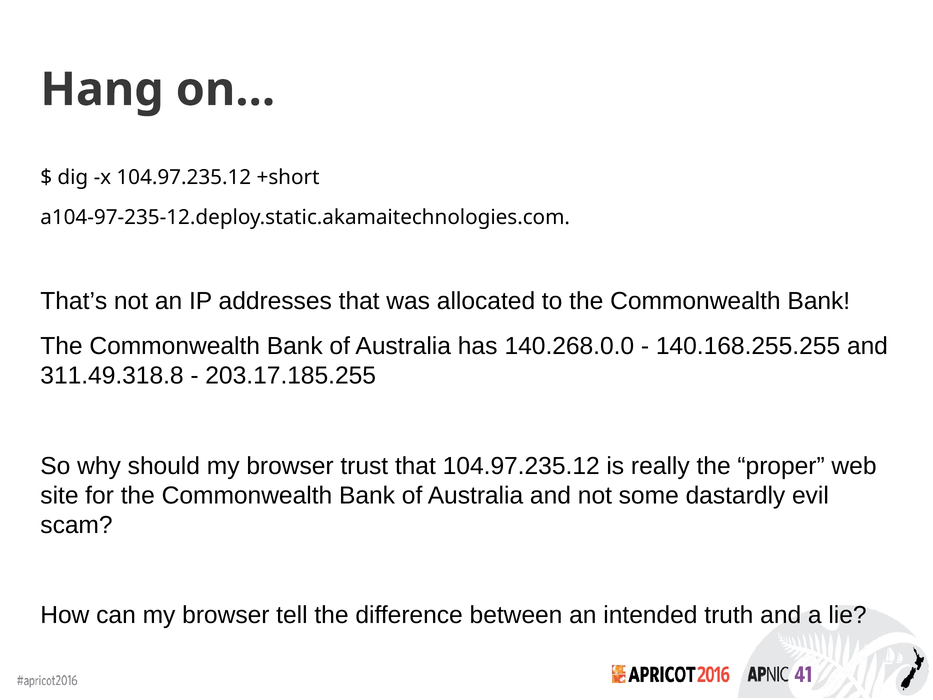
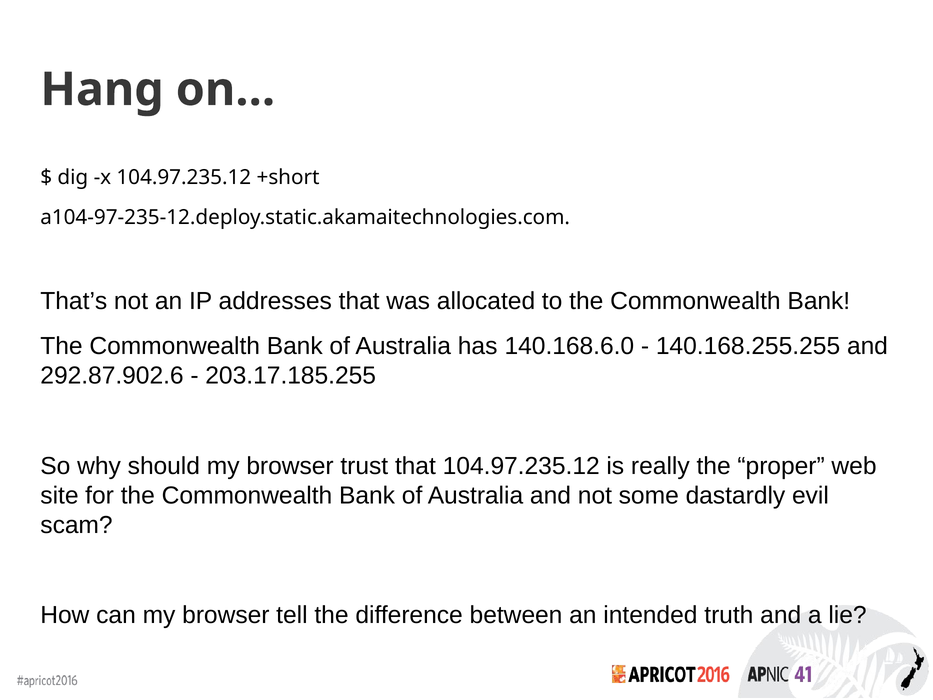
140.268.0.0: 140.268.0.0 -> 140.168.6.0
311.49.318.8: 311.49.318.8 -> 292.87.902.6
